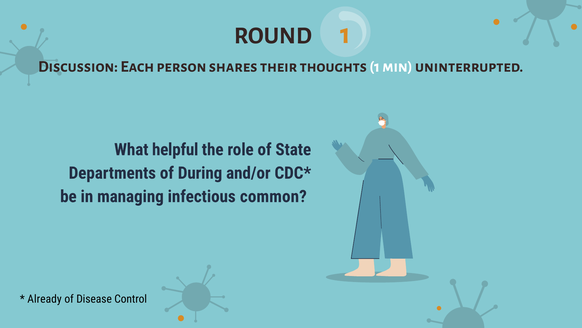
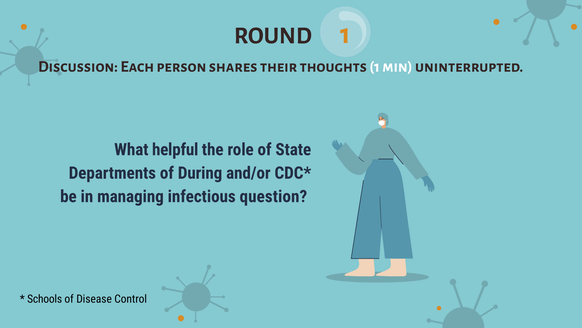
common: common -> question
Already: Already -> Schools
